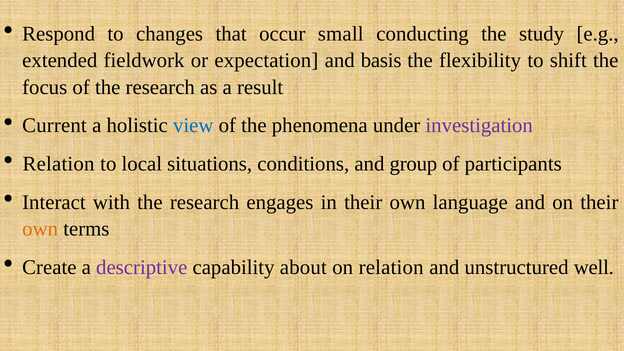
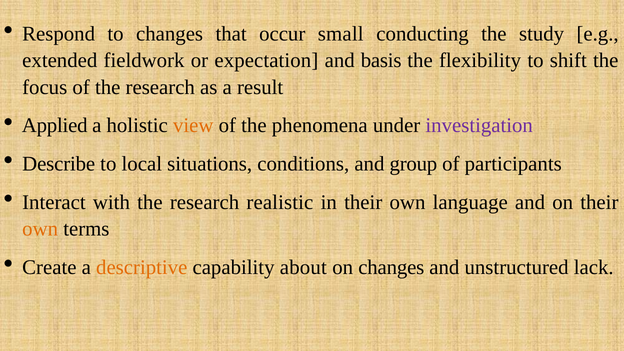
Current: Current -> Applied
view colour: blue -> orange
Relation at (59, 164): Relation -> Describe
engages: engages -> realistic
descriptive colour: purple -> orange
on relation: relation -> changes
well: well -> lack
